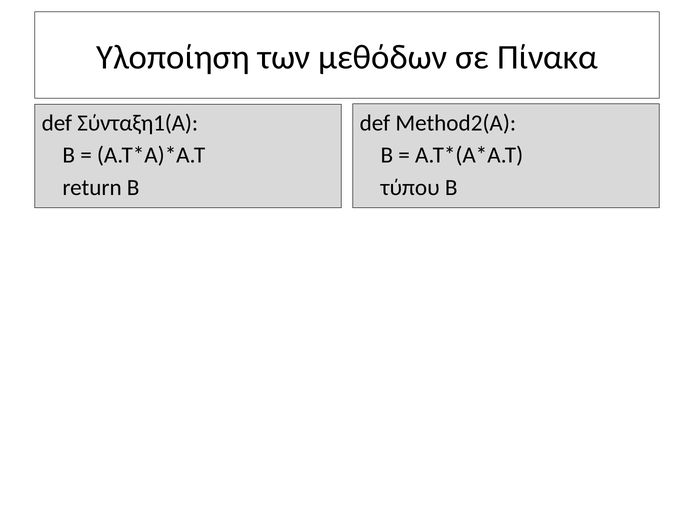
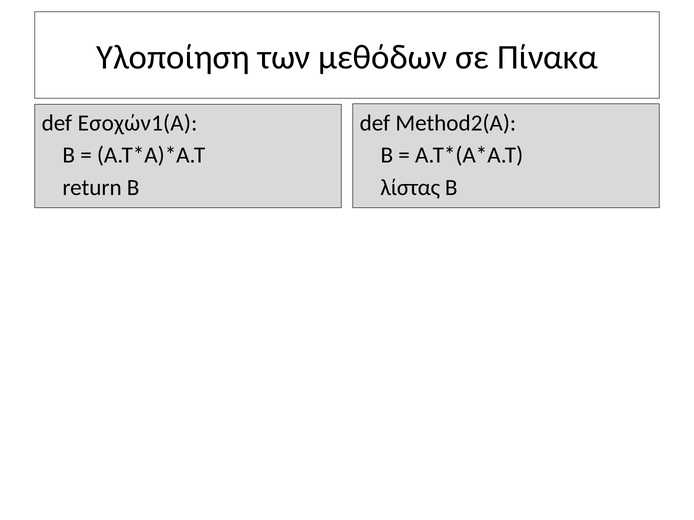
Σύνταξη1(A: Σύνταξη1(A -> Εσοχών1(A
τύπου: τύπου -> λίστας
